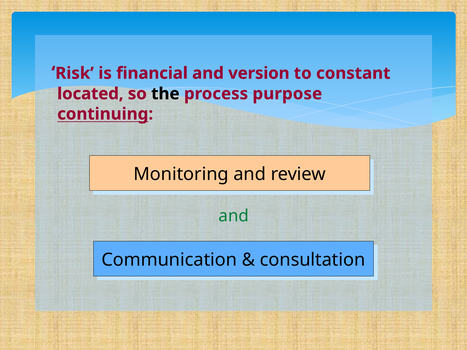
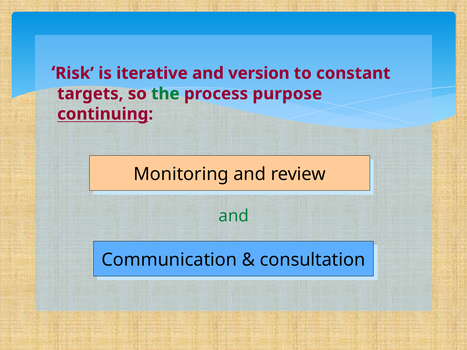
financial: financial -> iterative
located: located -> targets
the colour: black -> green
